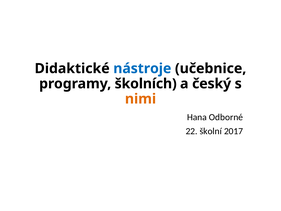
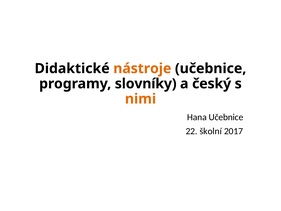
nástroje colour: blue -> orange
školních: školních -> slovníky
Hana Odborné: Odborné -> Učebnice
